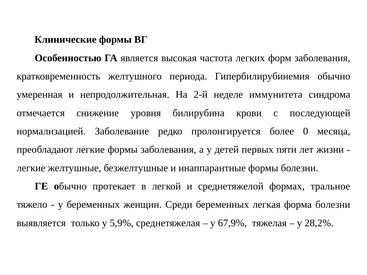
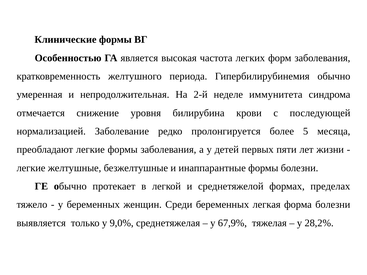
0: 0 -> 5
тральное: тральное -> пределах
5,9%: 5,9% -> 9,0%
